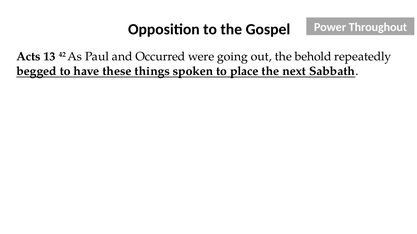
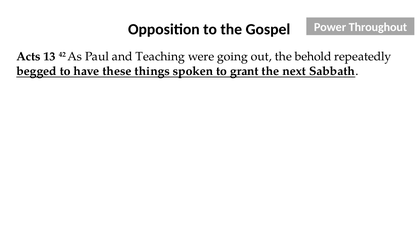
Occurred: Occurred -> Teaching
place: place -> grant
